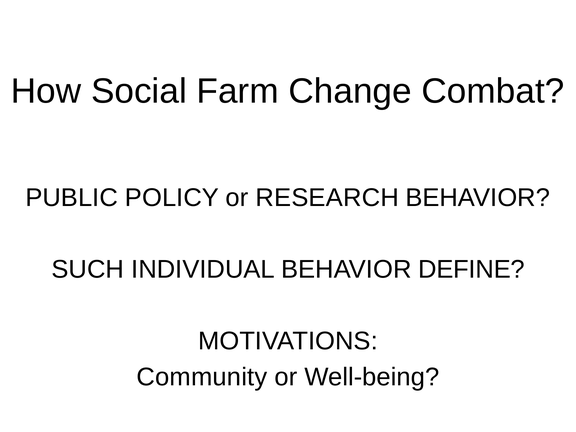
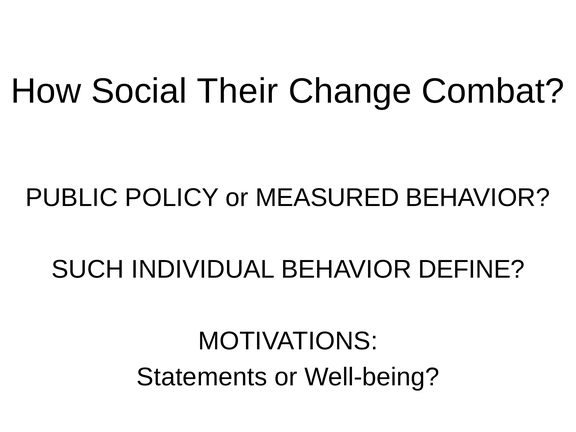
Farm: Farm -> Their
RESEARCH: RESEARCH -> MEASURED
Community: Community -> Statements
